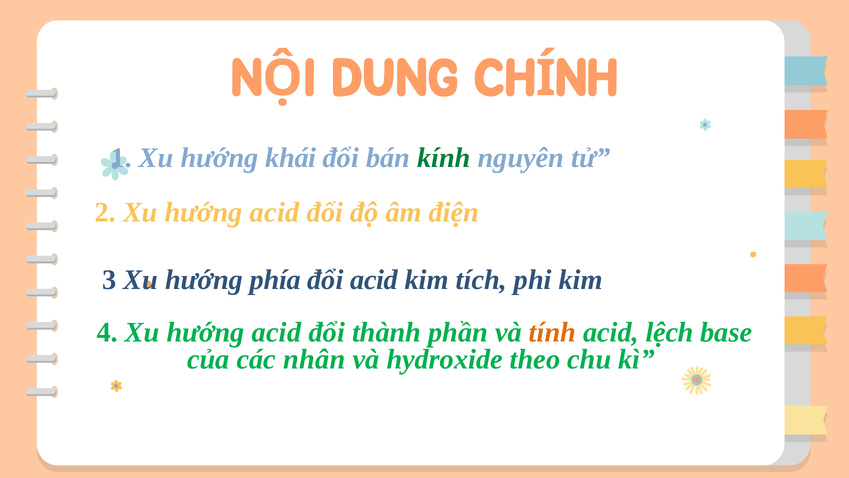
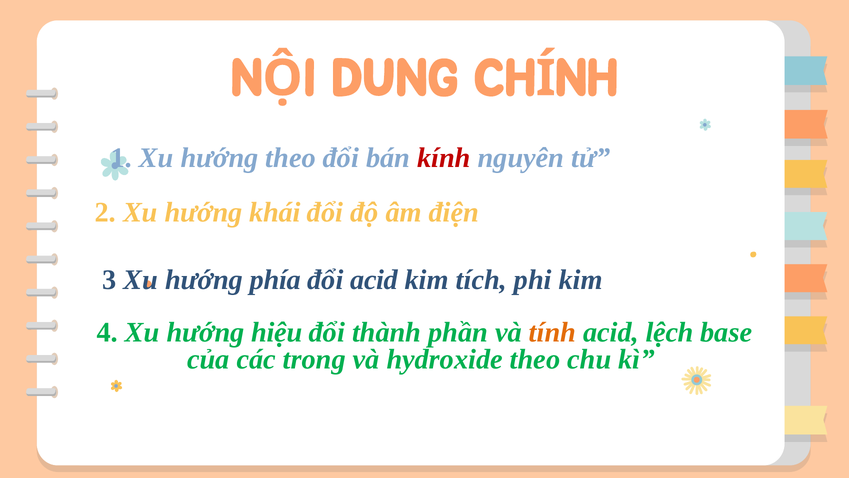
hướng khái: khái -> theo
kính colour: green -> red
2 Xu hướng acid: acid -> khái
4 Xu hướng acid: acid -> hiệu
nhân: nhân -> trong
